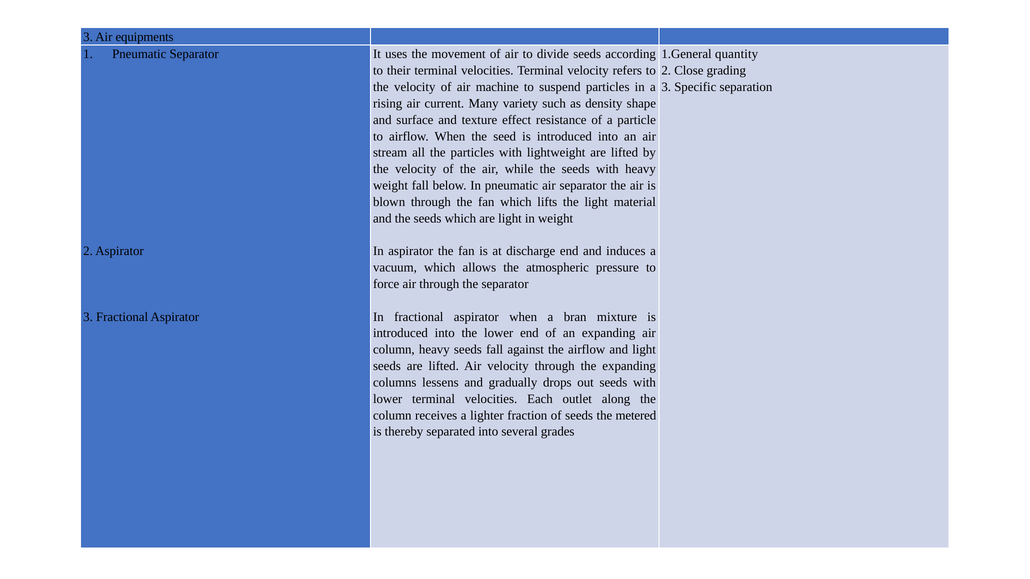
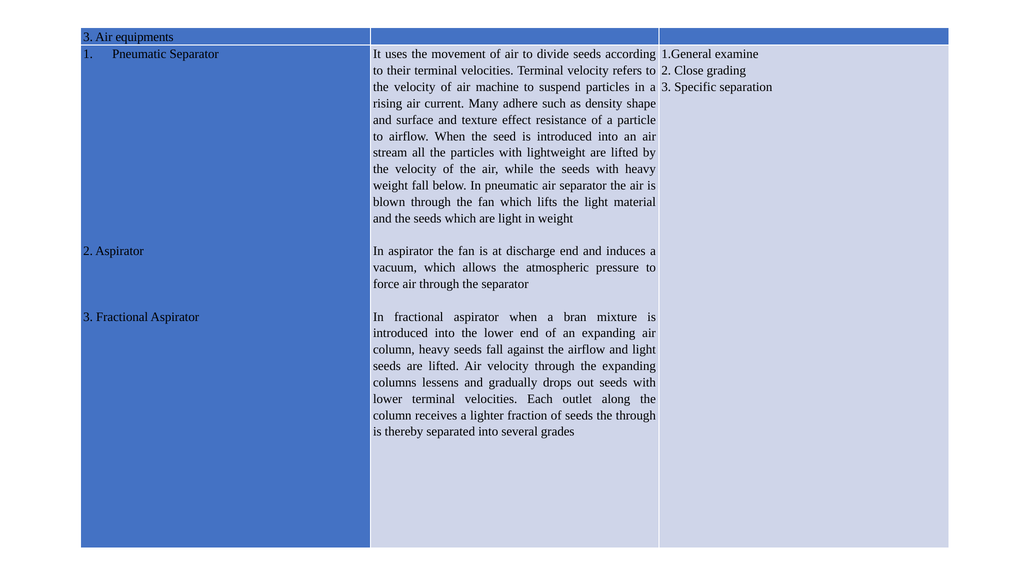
quantity: quantity -> examine
variety: variety -> adhere
the metered: metered -> through
